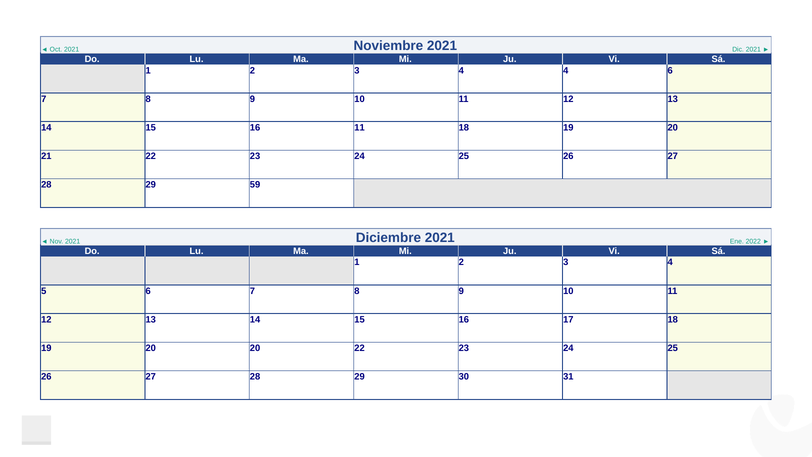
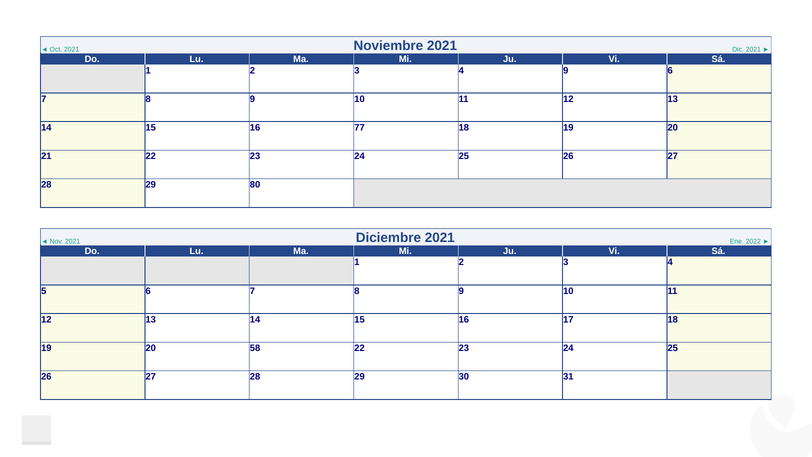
4 4: 4 -> 9
16 11: 11 -> 77
59: 59 -> 80
20 20: 20 -> 58
